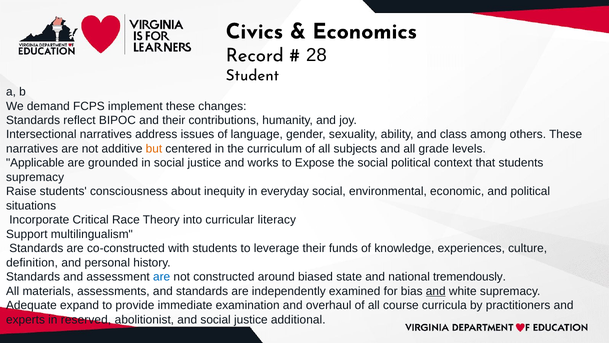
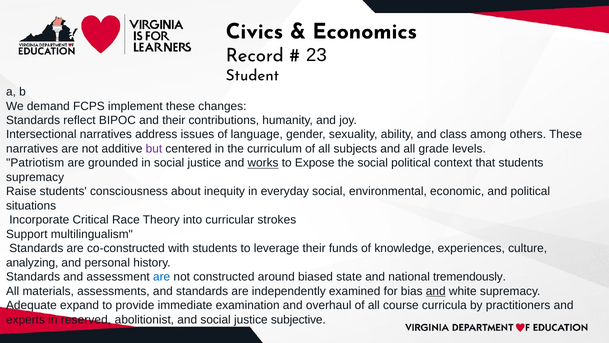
28: 28 -> 23
but colour: orange -> purple
Applicable: Applicable -> Patriotism
works underline: none -> present
literacy: literacy -> strokes
definition: definition -> analyzing
additional: additional -> subjective
